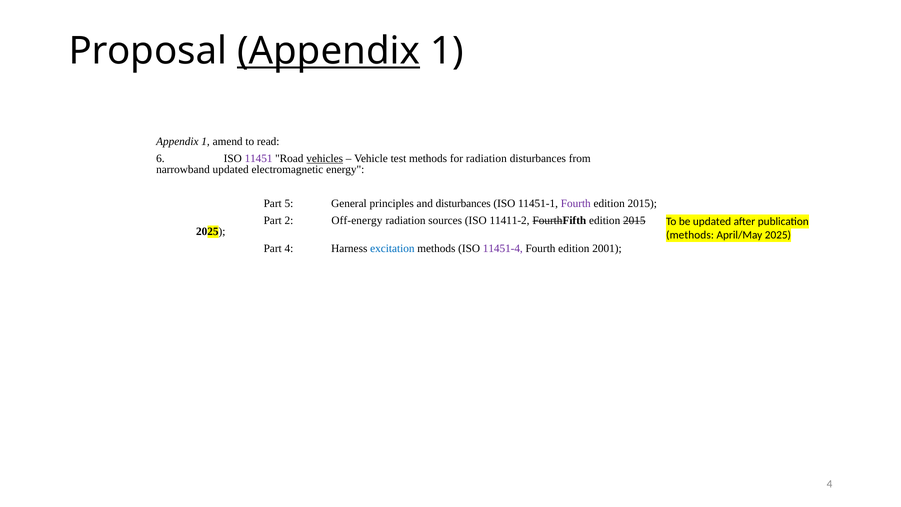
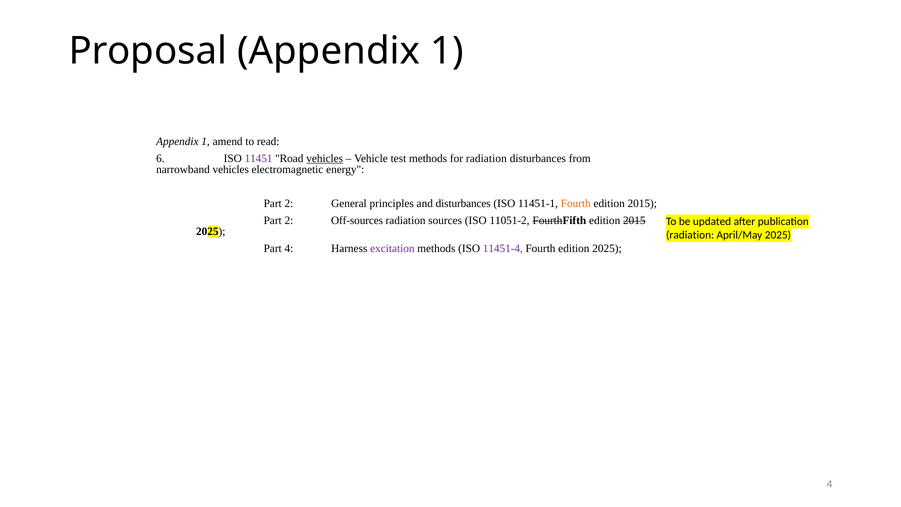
Appendix at (329, 51) underline: present -> none
narrowband updated: updated -> vehicles
5 at (289, 203): 5 -> 2
Fourth at (576, 203) colour: purple -> orange
Off-energy: Off-energy -> Off-sources
11411-2: 11411-2 -> 11051-2
methods at (690, 235): methods -> radiation
excitation colour: blue -> purple
edition 2001: 2001 -> 2025
